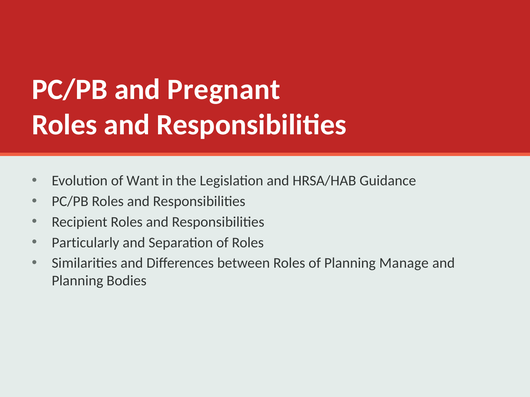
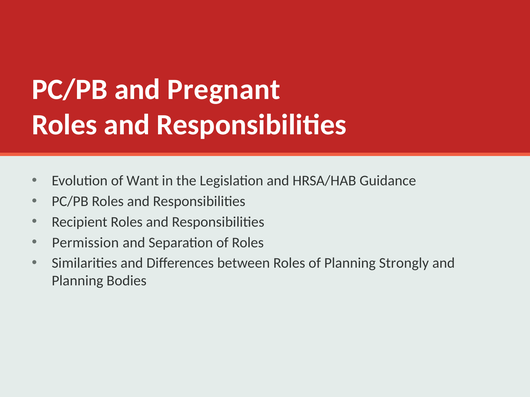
Particularly: Particularly -> Permission
Manage: Manage -> Strongly
